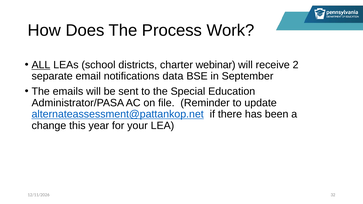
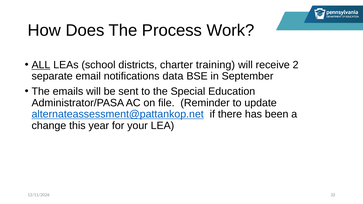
webinar: webinar -> training
